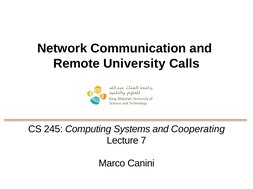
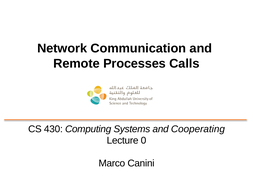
University: University -> Processes
245: 245 -> 430
7: 7 -> 0
